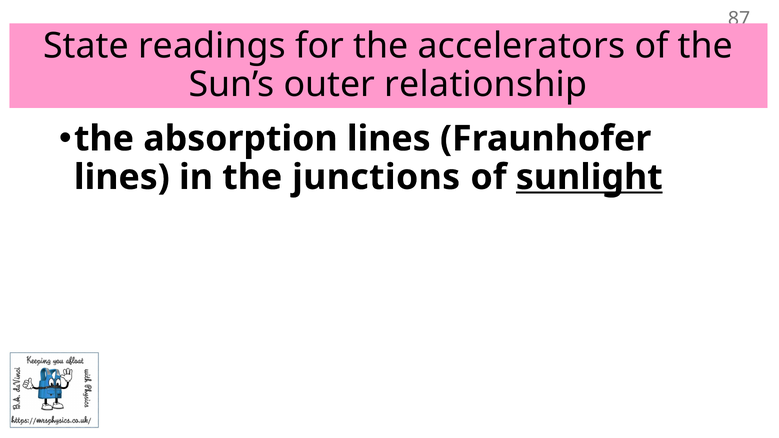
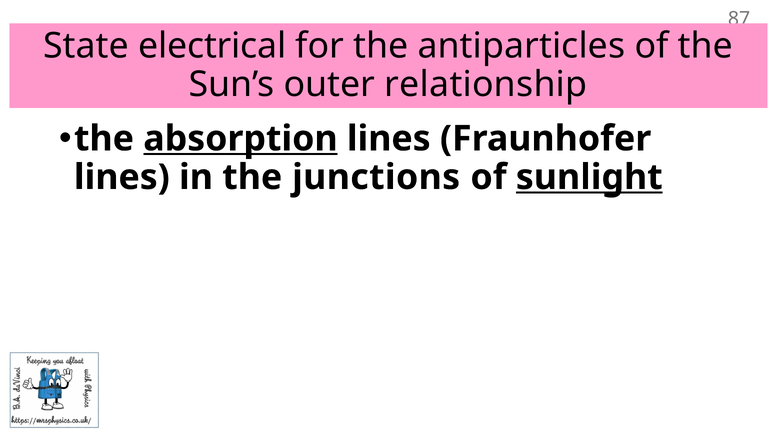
readings: readings -> electrical
accelerators: accelerators -> antiparticles
absorption underline: none -> present
